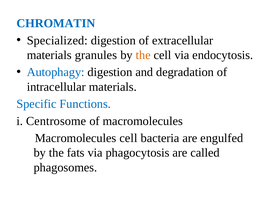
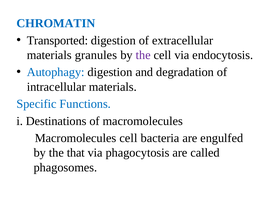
Specialized: Specialized -> Transported
the at (143, 55) colour: orange -> purple
Centrosome: Centrosome -> Destinations
fats: fats -> that
